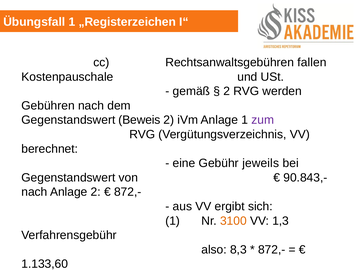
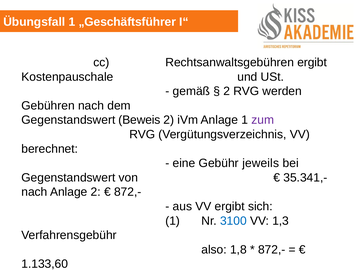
„Registerzeichen: „Registerzeichen -> „Geschäftsführer
Rechtsanwaltsgebühren fallen: fallen -> ergibt
90.843,-: 90.843,- -> 35.341,-
3100 colour: orange -> blue
8,3: 8,3 -> 1,8
